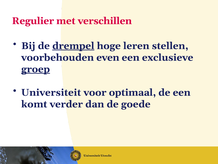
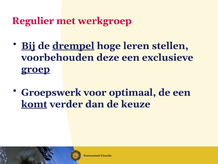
verschillen: verschillen -> werkgroep
Bij underline: none -> present
even: even -> deze
Universiteit: Universiteit -> Groepswerk
komt underline: none -> present
goede: goede -> keuze
